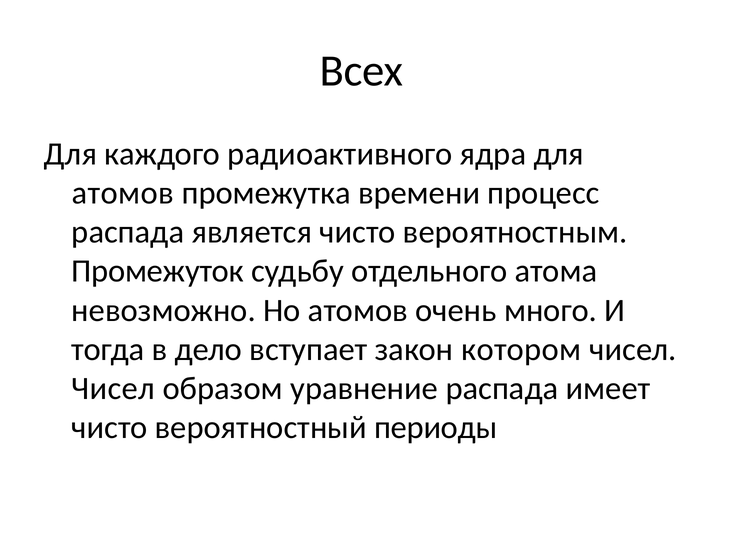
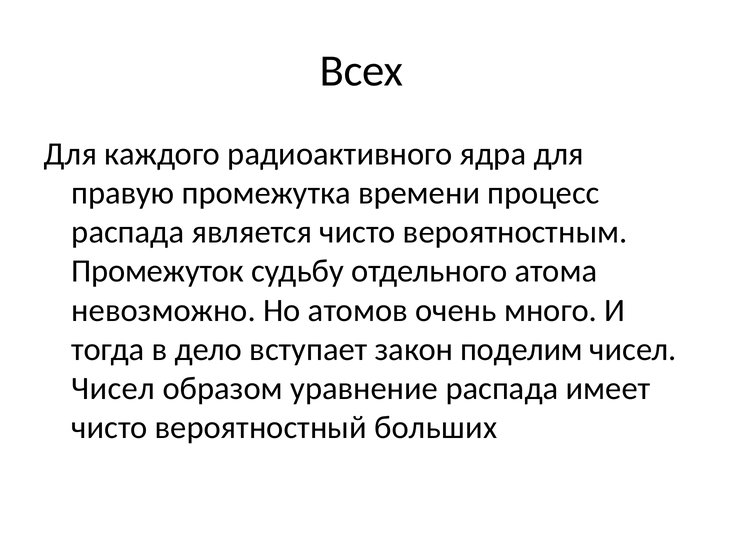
атомов at (123, 193): атомов -> правую
котором: котором -> поделим
периоды: периоды -> больших
